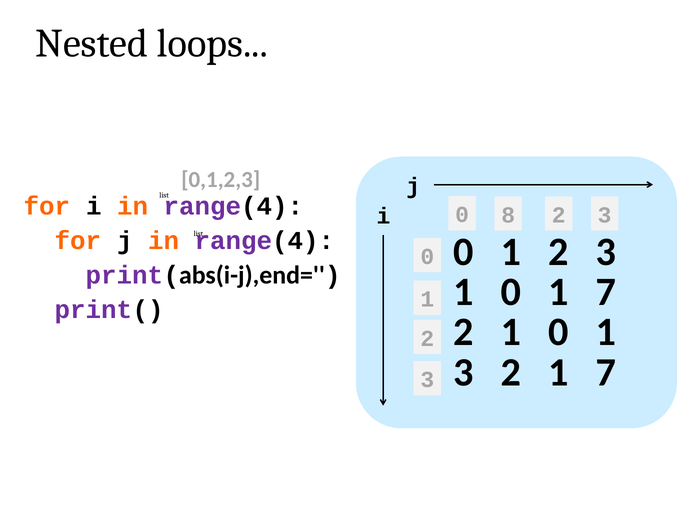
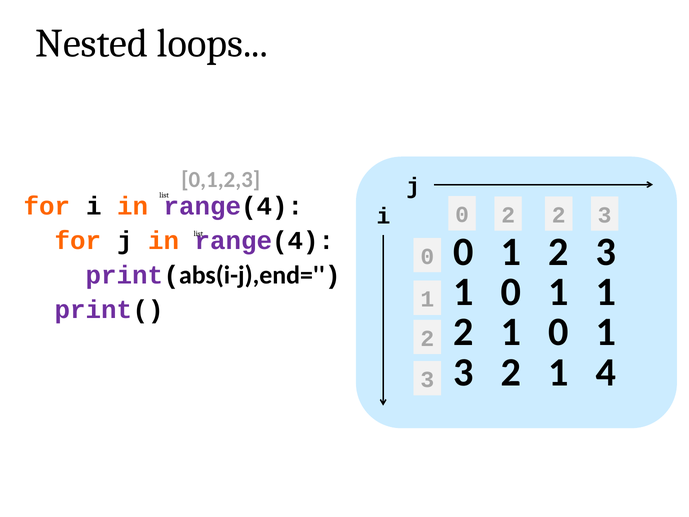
0 8: 8 -> 2
0 1 7: 7 -> 1
2 1 7: 7 -> 4
